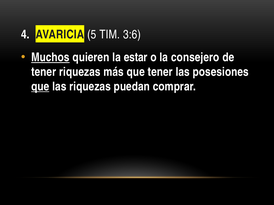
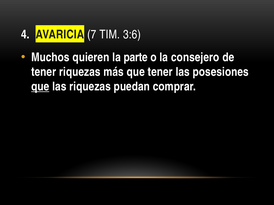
5: 5 -> 7
Muchos underline: present -> none
estar: estar -> parte
